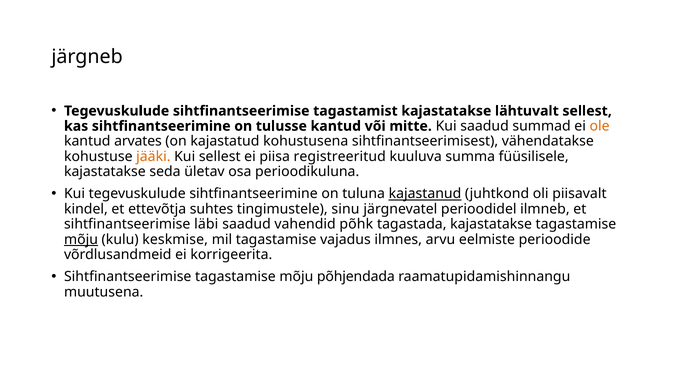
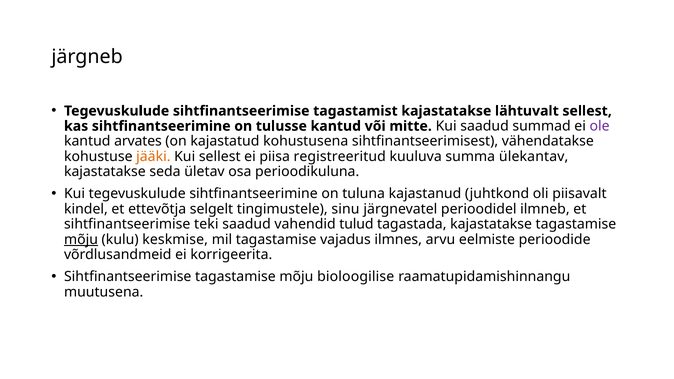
ole colour: orange -> purple
füüsilisele: füüsilisele -> ülekantav
kajastanud underline: present -> none
suhtes: suhtes -> selgelt
läbi: läbi -> teki
põhk: põhk -> tulud
põhjendada: põhjendada -> bioloogilise
